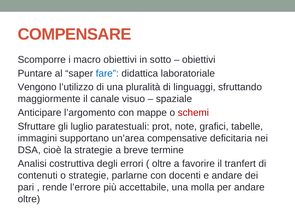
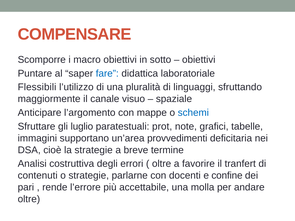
Vengono: Vengono -> Flessibili
schemi colour: red -> blue
compensative: compensative -> provvedimenti
e andare: andare -> confine
